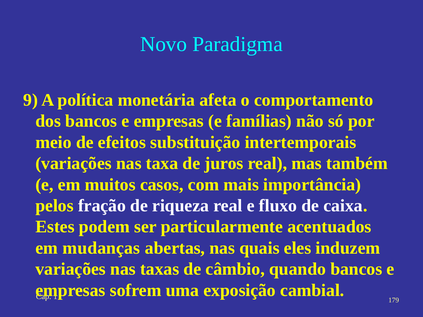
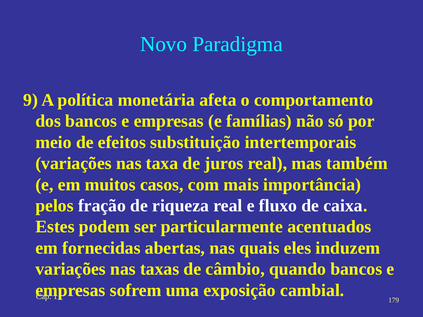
mudanças: mudanças -> fornecidas
